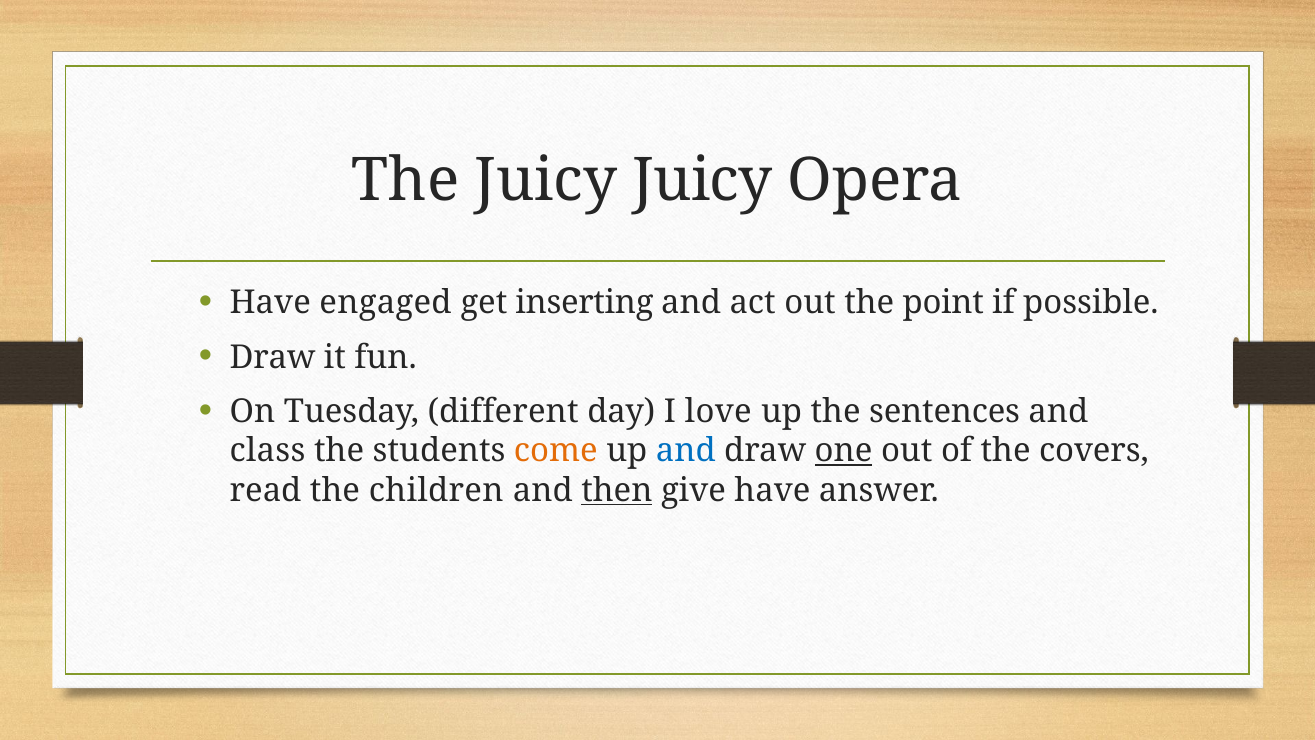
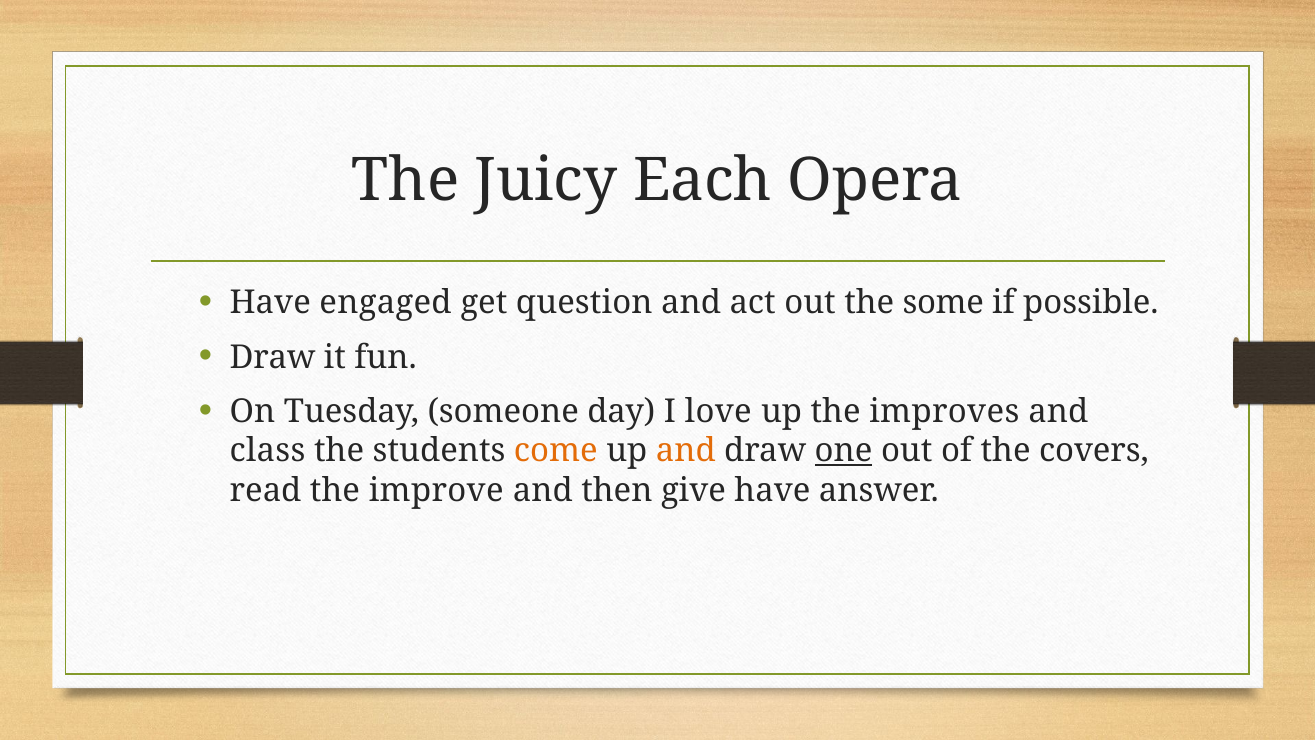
Juicy Juicy: Juicy -> Each
inserting: inserting -> question
point: point -> some
different: different -> someone
sentences: sentences -> improves
and at (686, 451) colour: blue -> orange
children: children -> improve
then underline: present -> none
